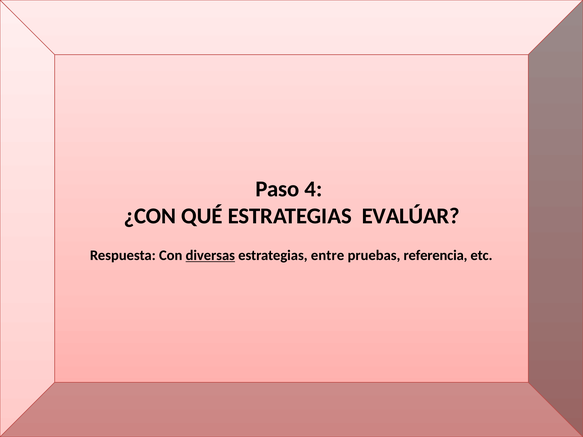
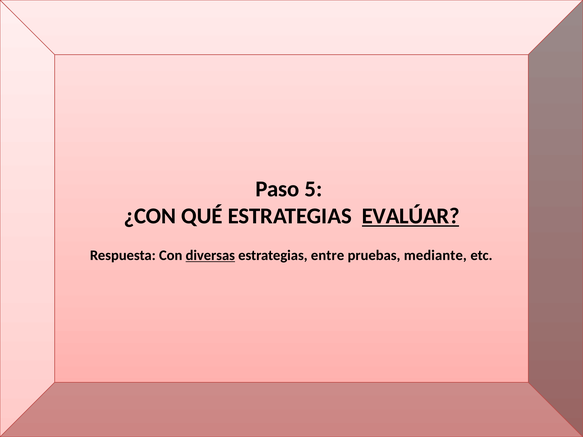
4: 4 -> 5
EVALÚAR underline: none -> present
referencia: referencia -> mediante
